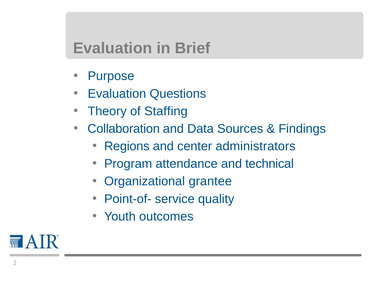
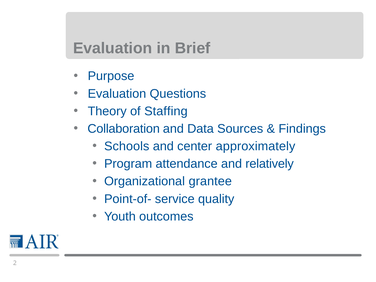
Regions: Regions -> Schools
administrators: administrators -> approximately
technical: technical -> relatively
